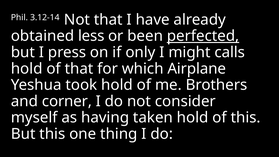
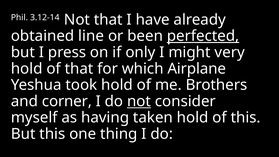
less: less -> line
calls: calls -> very
not at (139, 101) underline: none -> present
